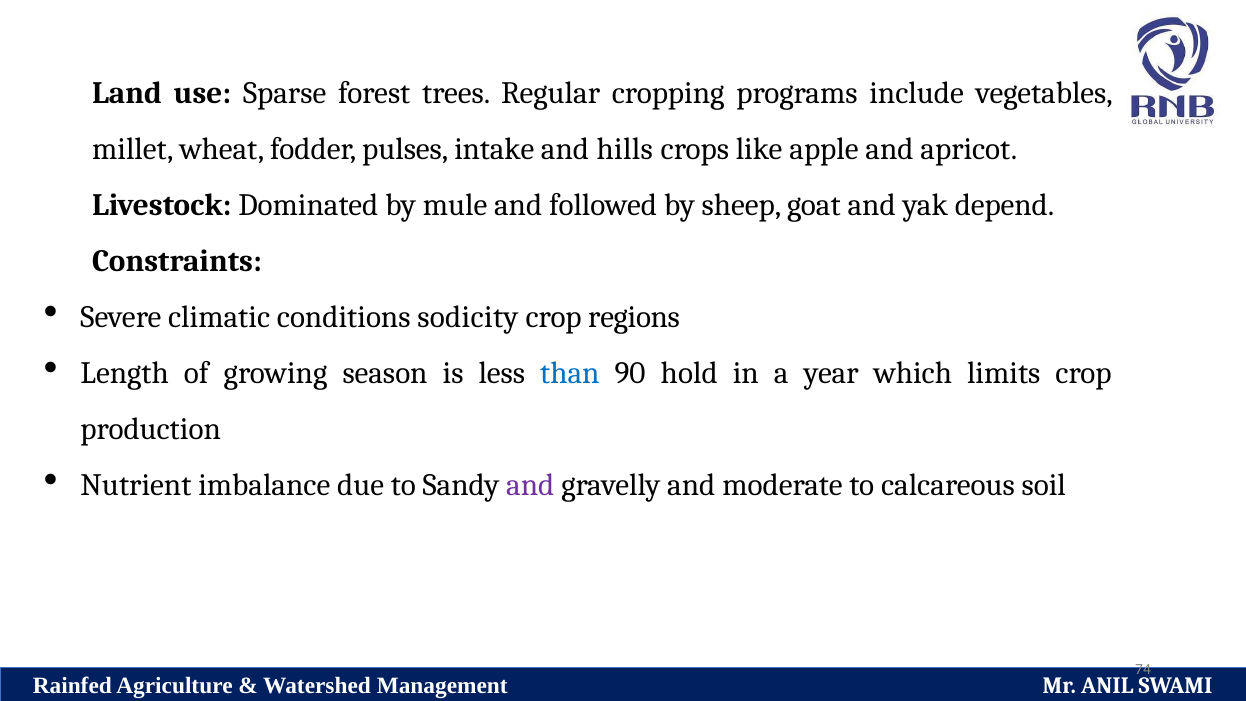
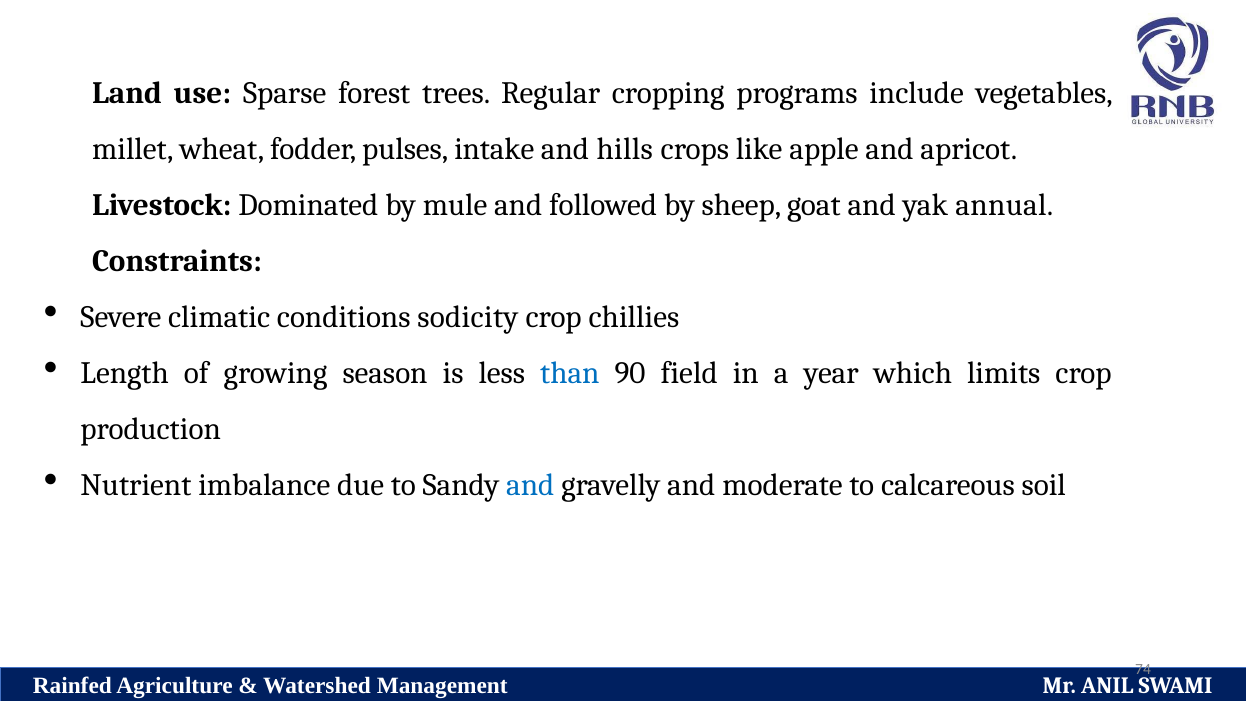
depend: depend -> annual
regions: regions -> chillies
hold: hold -> field
and at (530, 485) colour: purple -> blue
